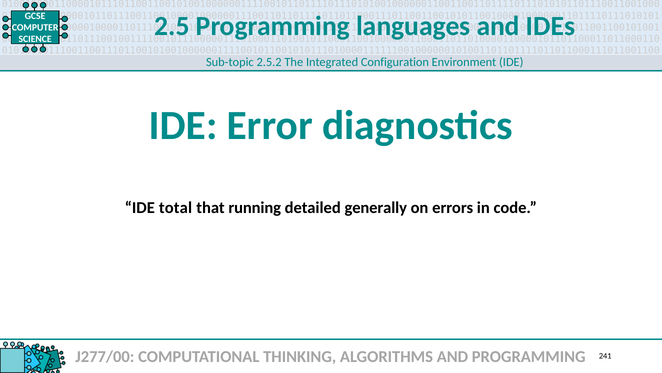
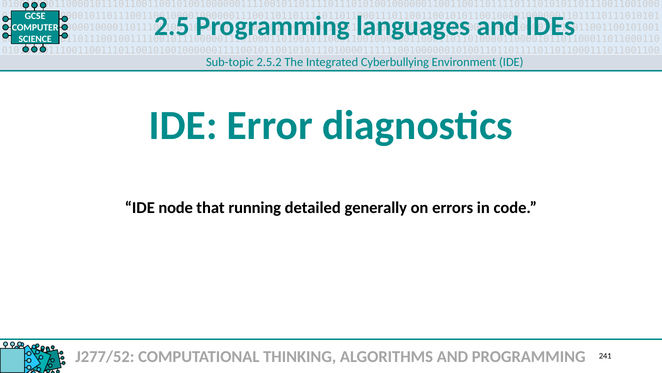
Configuration: Configuration -> Cyberbullying
total: total -> node
J277/00: J277/00 -> J277/52
